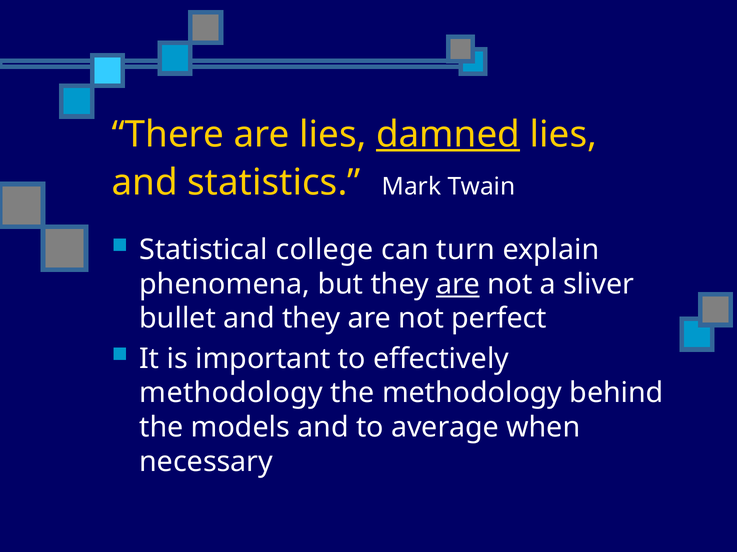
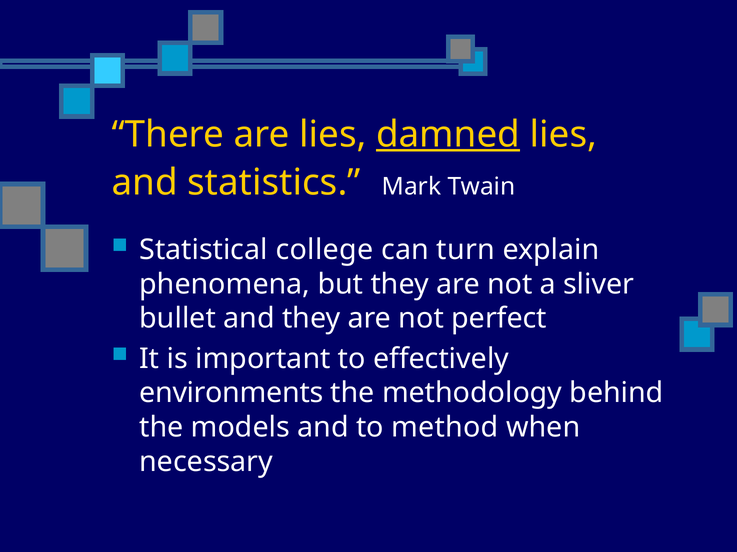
are at (458, 285) underline: present -> none
methodology at (231, 394): methodology -> environments
average: average -> method
